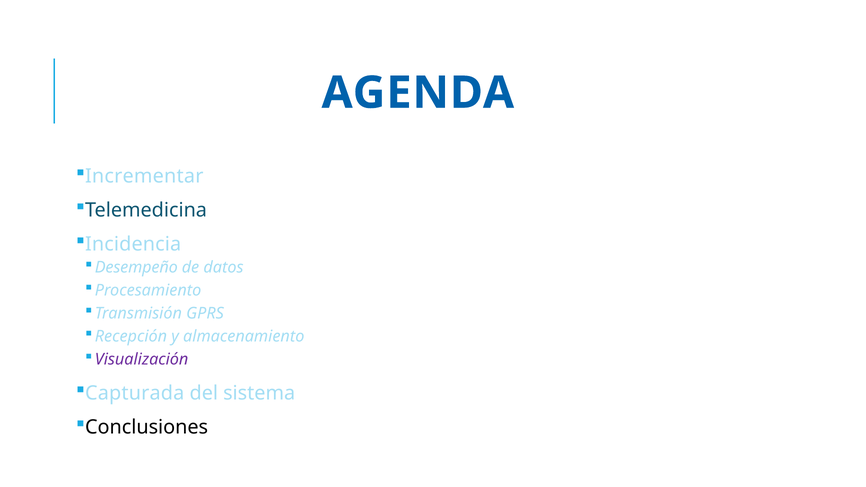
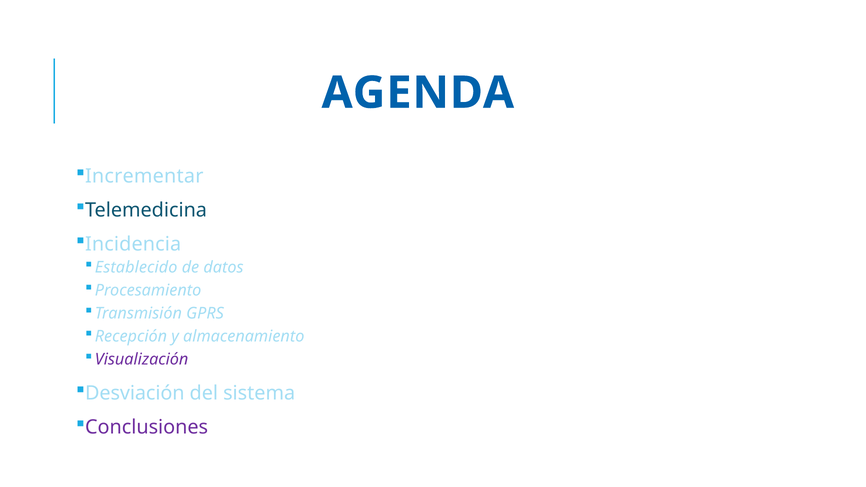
Desempeño: Desempeño -> Establecido
Capturada: Capturada -> Desviación
Conclusiones colour: black -> purple
